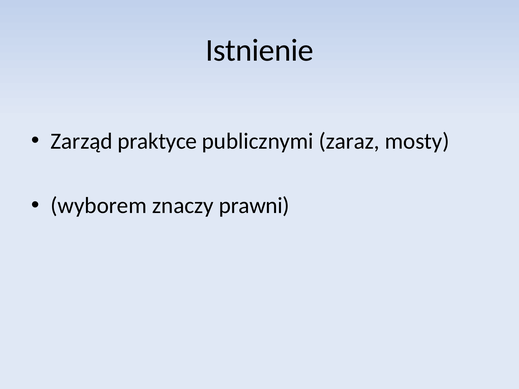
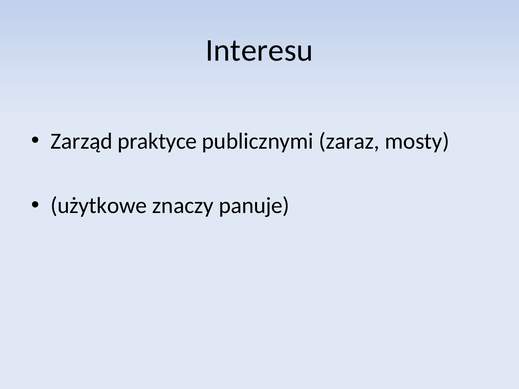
Istnienie: Istnienie -> Interesu
wyborem: wyborem -> użytkowe
prawni: prawni -> panuje
